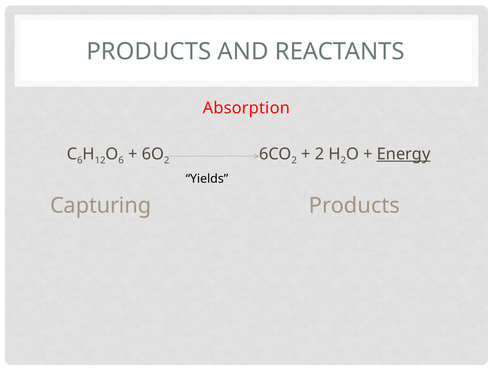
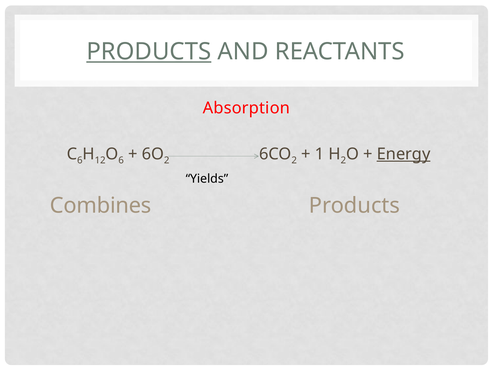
PRODUCTS at (149, 52) underline: none -> present
2 at (319, 154): 2 -> 1
Capturing: Capturing -> Combines
